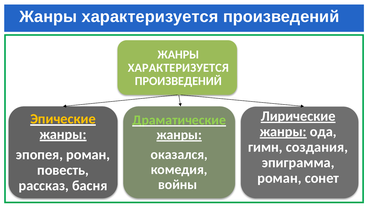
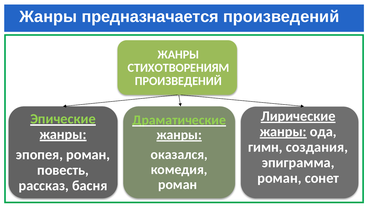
характеризуется at (150, 17): характеризуется -> предназначается
ХАРАКТЕРИЗУЕТСЯ at (178, 68): ХАРАКТЕРИЗУЕТСЯ -> СТИХОТВОРЕНИЯМ
Эпические colour: yellow -> light green
войны at (178, 184): войны -> роман
